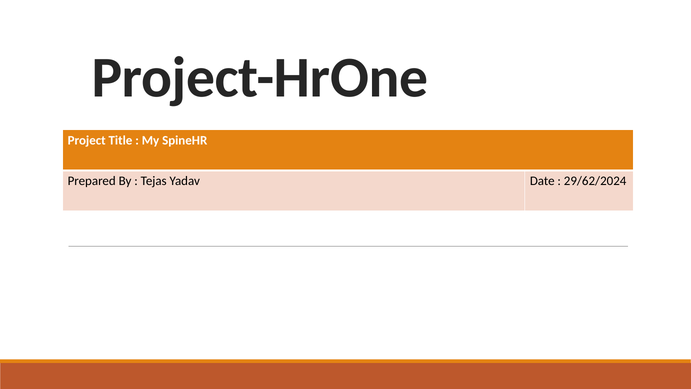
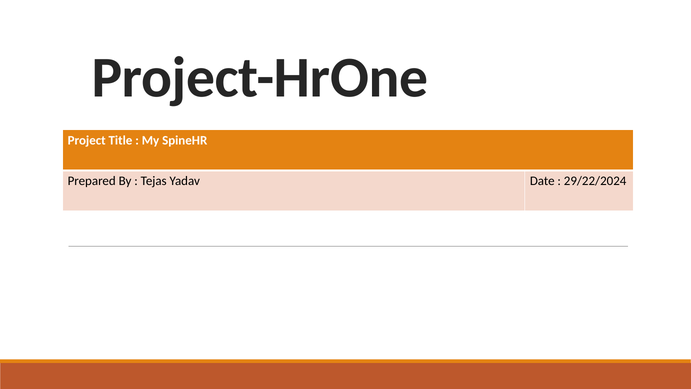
29/62/2024: 29/62/2024 -> 29/22/2024
